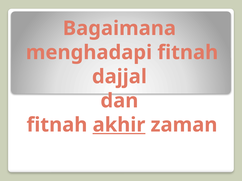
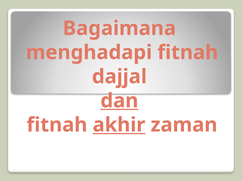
dan underline: none -> present
